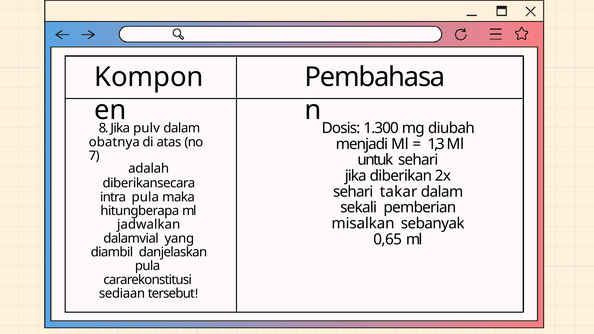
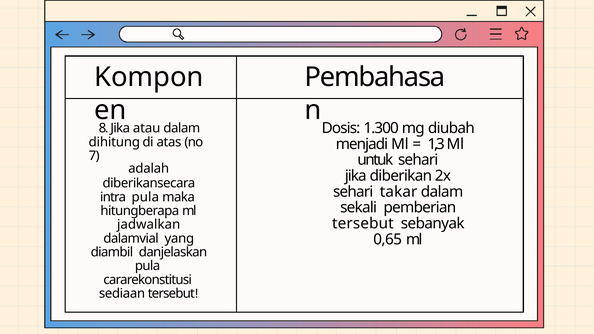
pulv: pulv -> atau
obatnya: obatnya -> dihitung
misalkan at (363, 224): misalkan -> tersebut
